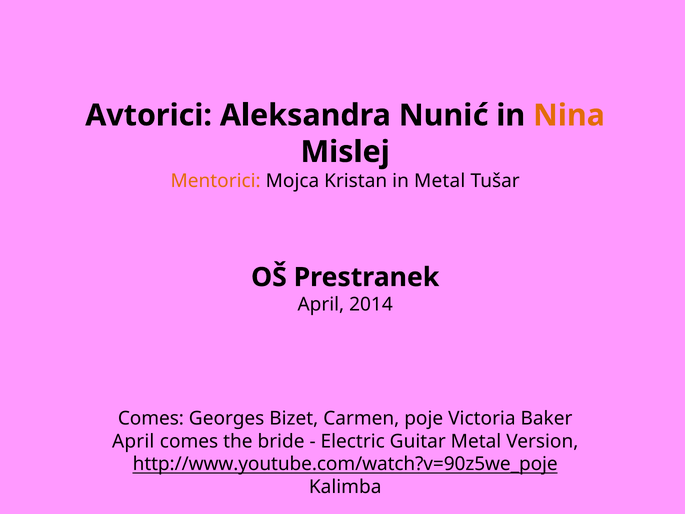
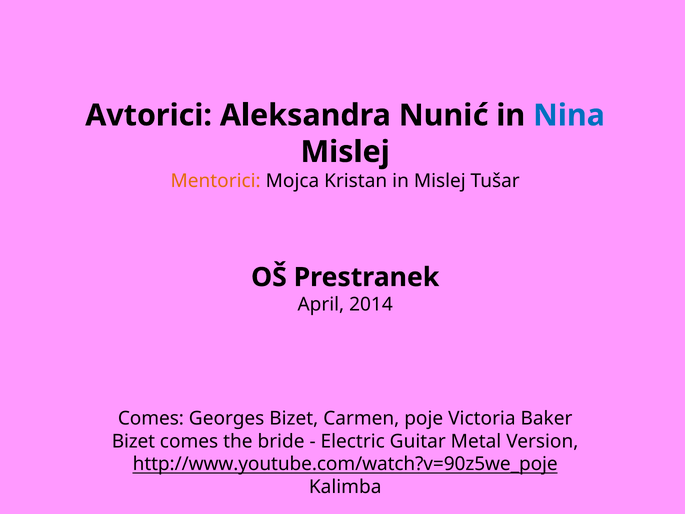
Nina colour: orange -> blue
in Metal: Metal -> Mislej
April at (133, 441): April -> Bizet
